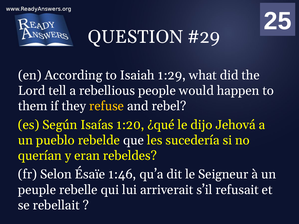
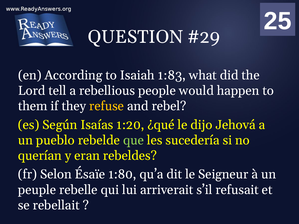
1:29: 1:29 -> 1:83
que colour: white -> light green
1:46: 1:46 -> 1:80
